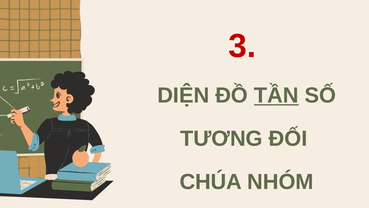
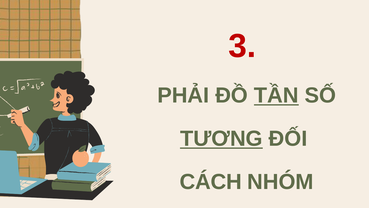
DIỆN: DIỆN -> PHẢI
TƯƠNG underline: none -> present
CHÚA: CHÚA -> CÁCH
